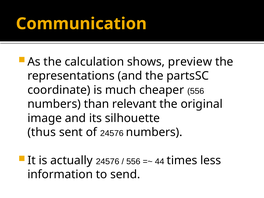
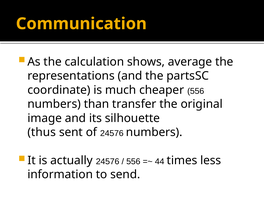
preview: preview -> average
relevant: relevant -> transfer
